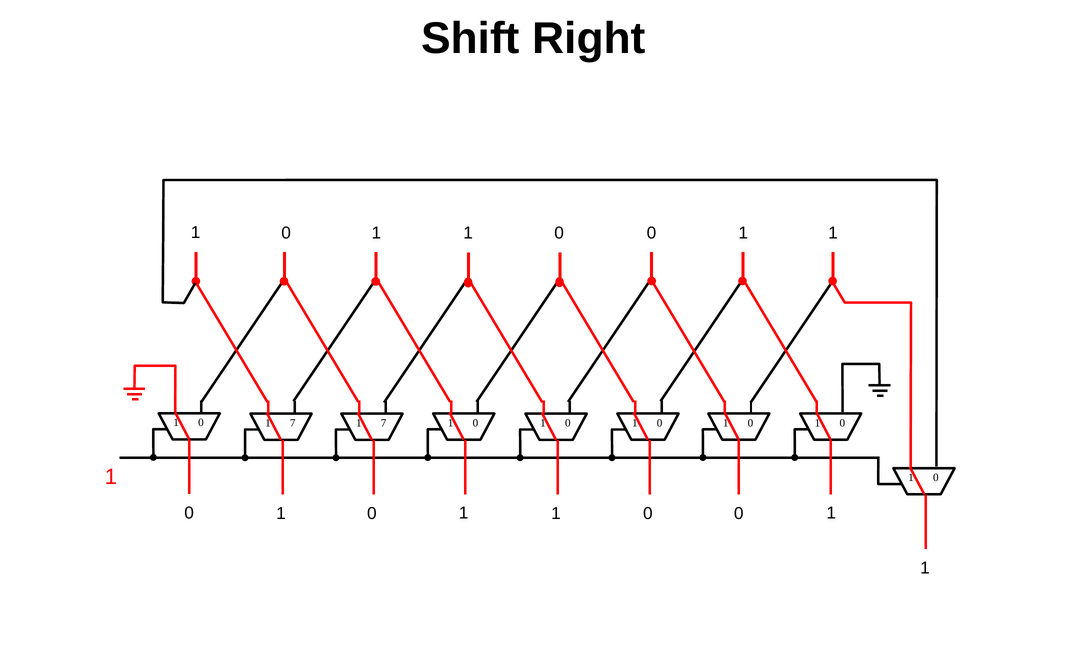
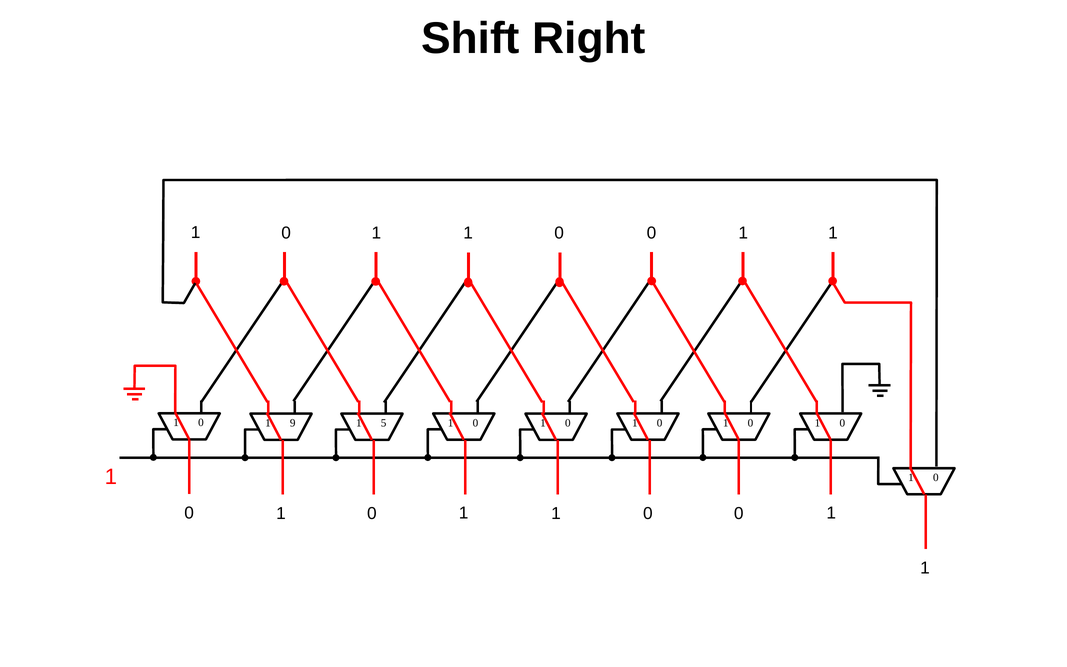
7 at (293, 423): 7 -> 9
7 at (384, 423): 7 -> 5
